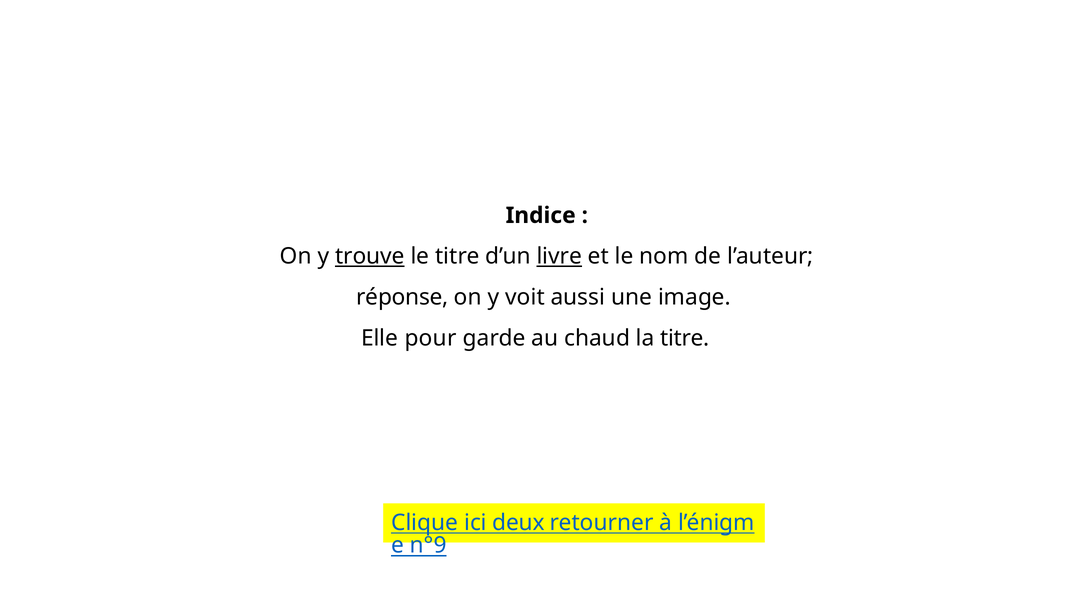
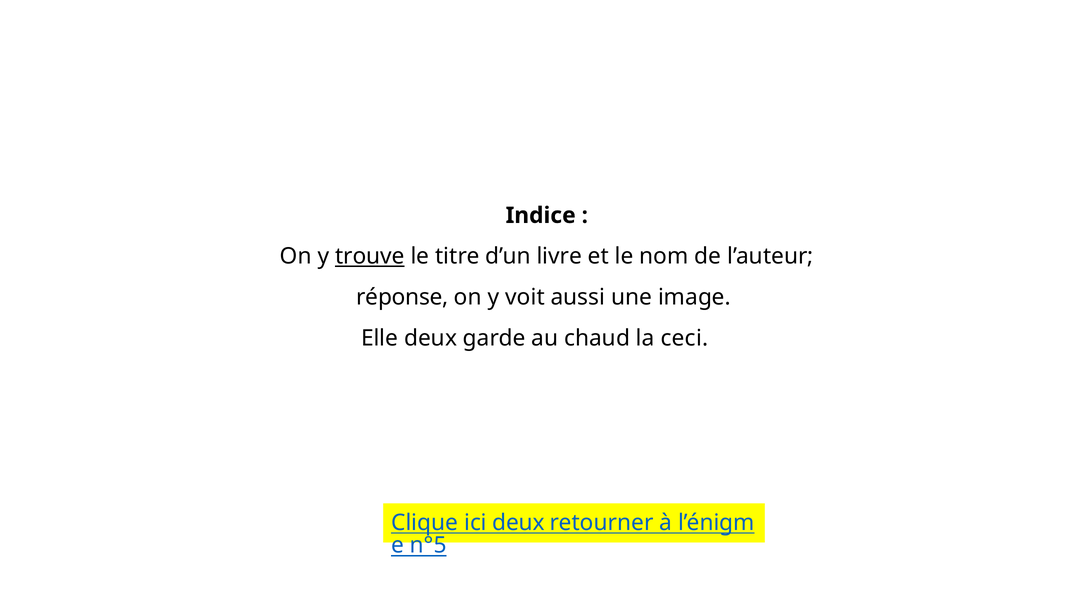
livre underline: present -> none
Elle pour: pour -> deux
la titre: titre -> ceci
n°9: n°9 -> n°5
